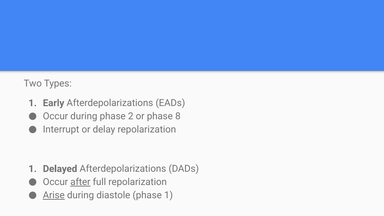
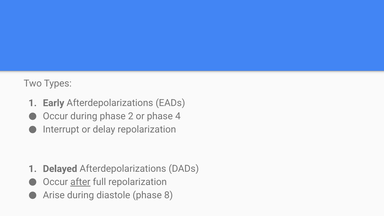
8: 8 -> 4
Arise underline: present -> none
phase 1: 1 -> 8
